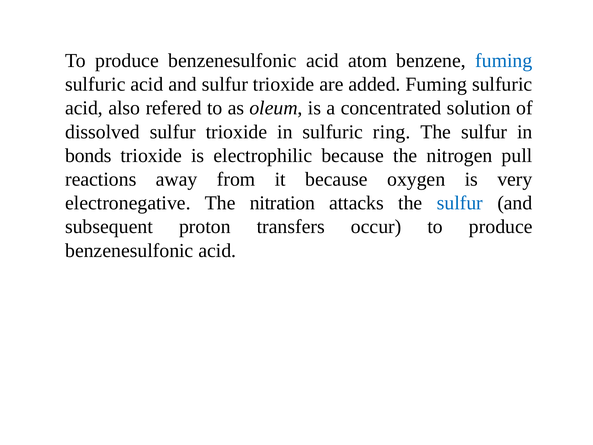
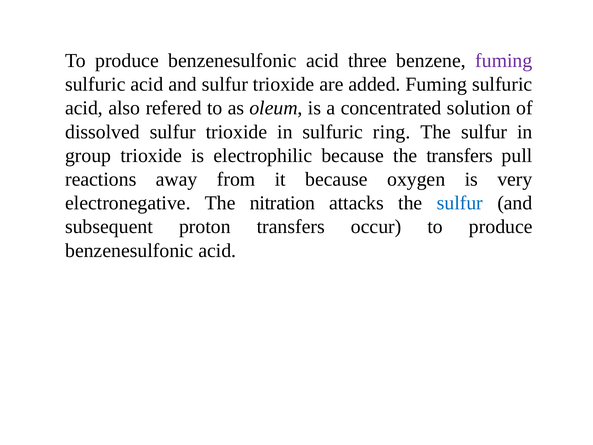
atom: atom -> three
fuming at (504, 61) colour: blue -> purple
bonds: bonds -> group
the nitrogen: nitrogen -> transfers
